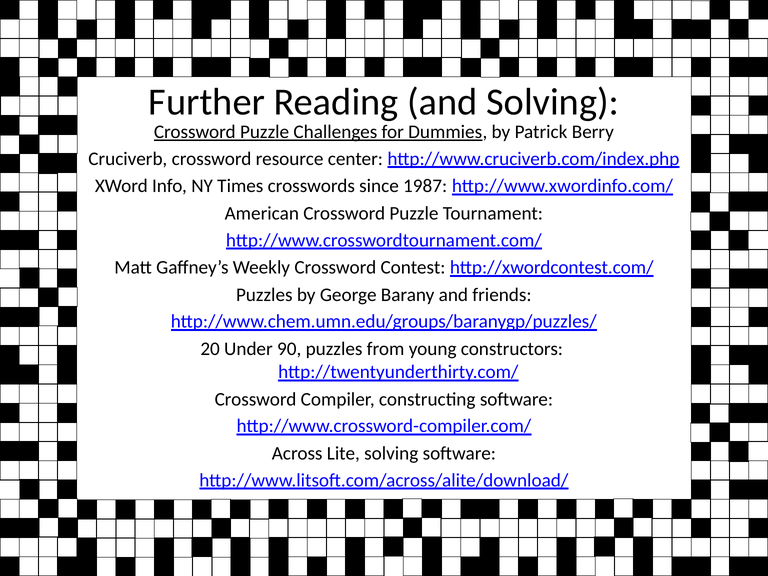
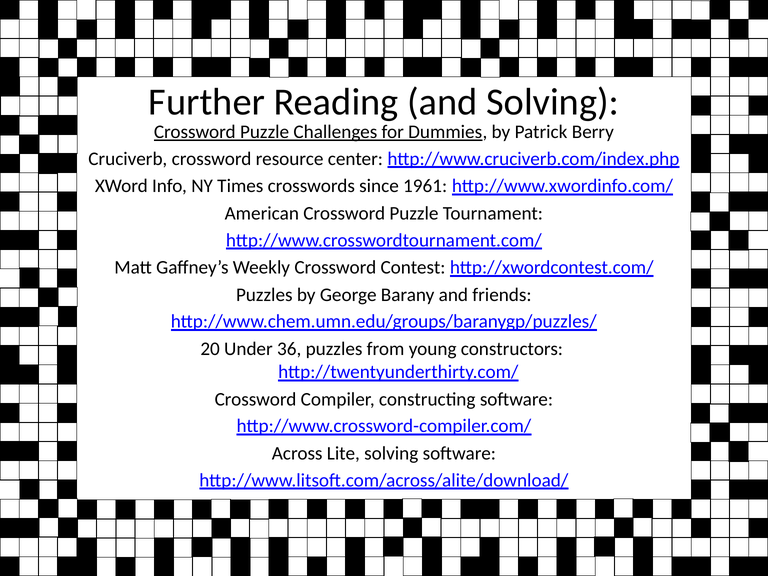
1987: 1987 -> 1961
90: 90 -> 36
